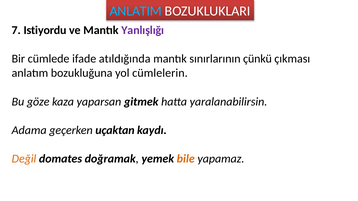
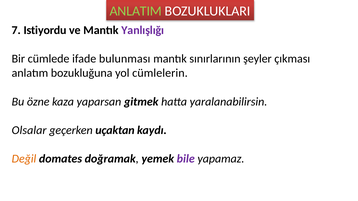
ANLATIM colour: light blue -> light green
atıldığında: atıldığında -> bulunması
çünkü: çünkü -> şeyler
göze: göze -> özne
Adama: Adama -> Olsalar
bile colour: orange -> purple
